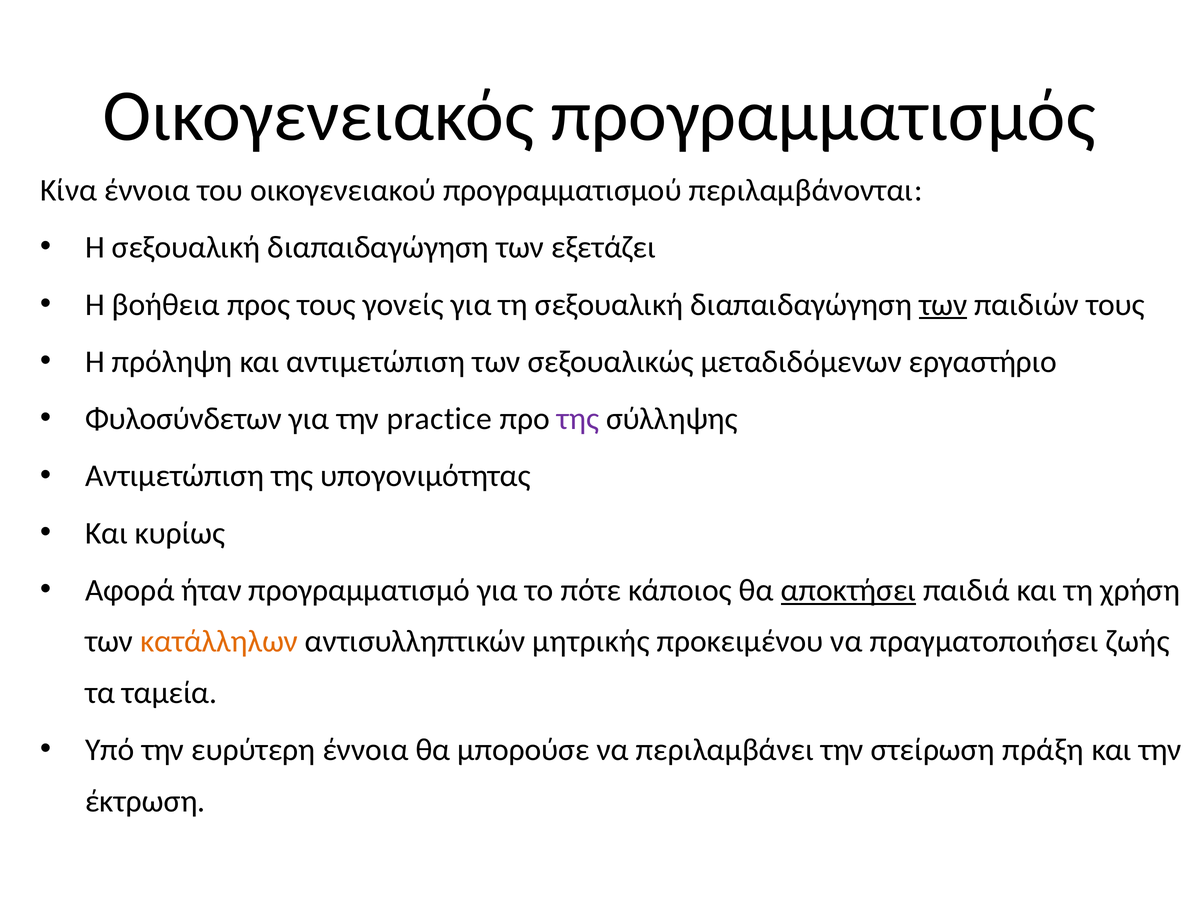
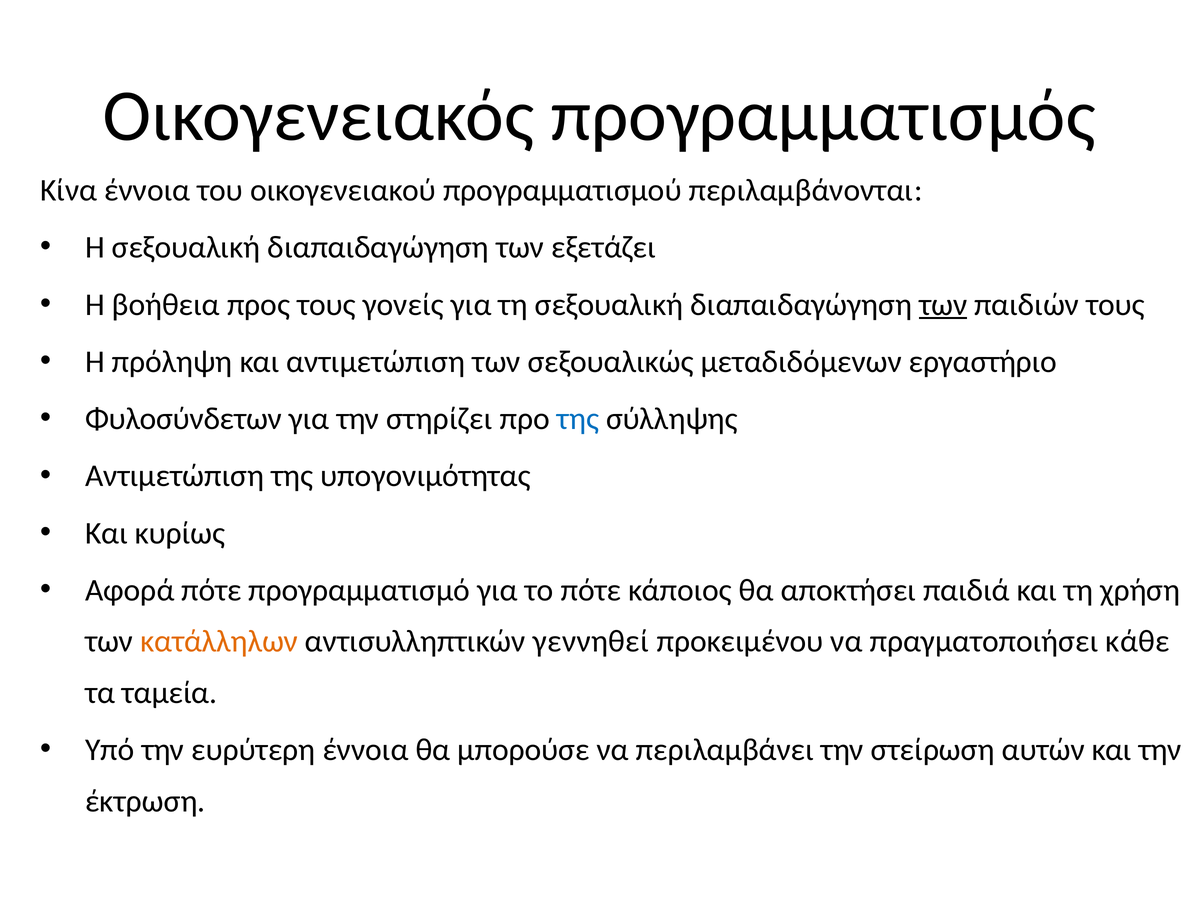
practice: practice -> στηρίζει
της at (578, 419) colour: purple -> blue
Αφορά ήταν: ήταν -> πότε
αποκτήσει underline: present -> none
μητρικής: μητρικής -> γεννηθεί
ζωής: ζωής -> κάθε
πράξη: πράξη -> αυτών
